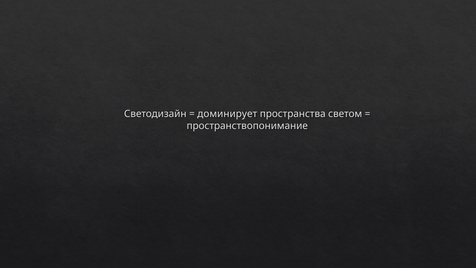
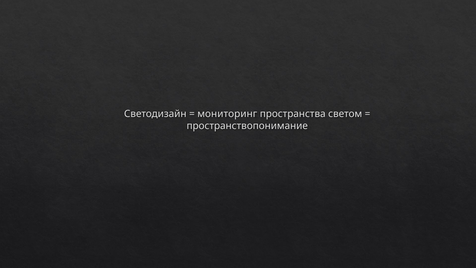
доминирует: доминирует -> мониторинг
